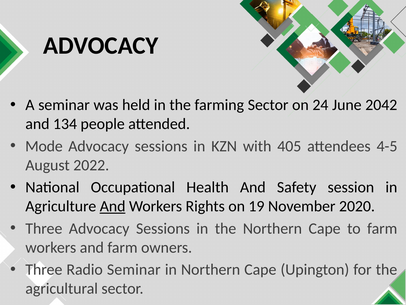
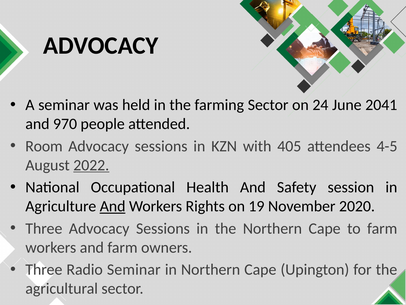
2042: 2042 -> 2041
134: 134 -> 970
Mode: Mode -> Room
2022 underline: none -> present
